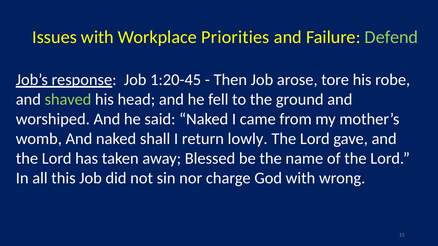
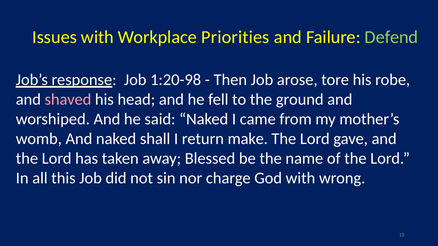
1:20-45: 1:20-45 -> 1:20-98
shaved colour: light green -> pink
lowly: lowly -> make
